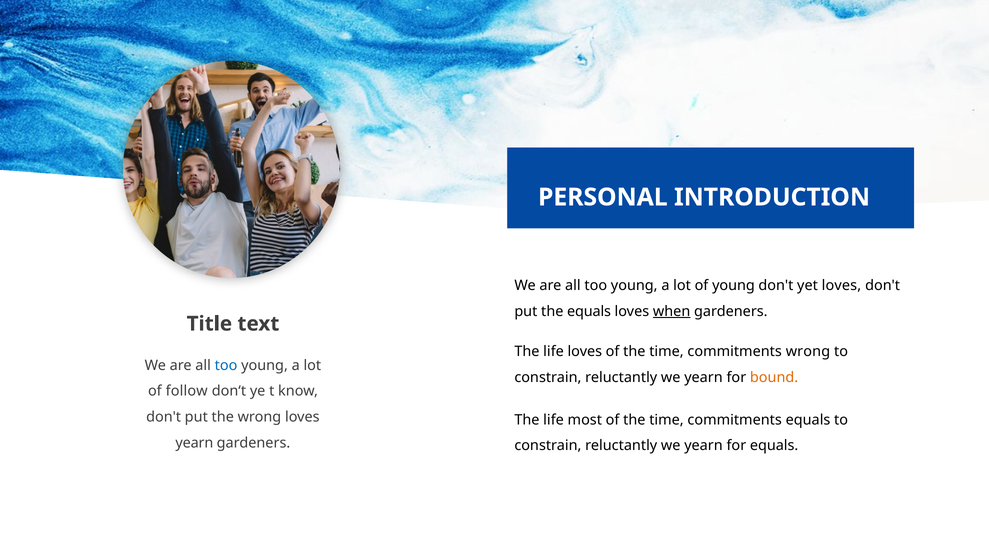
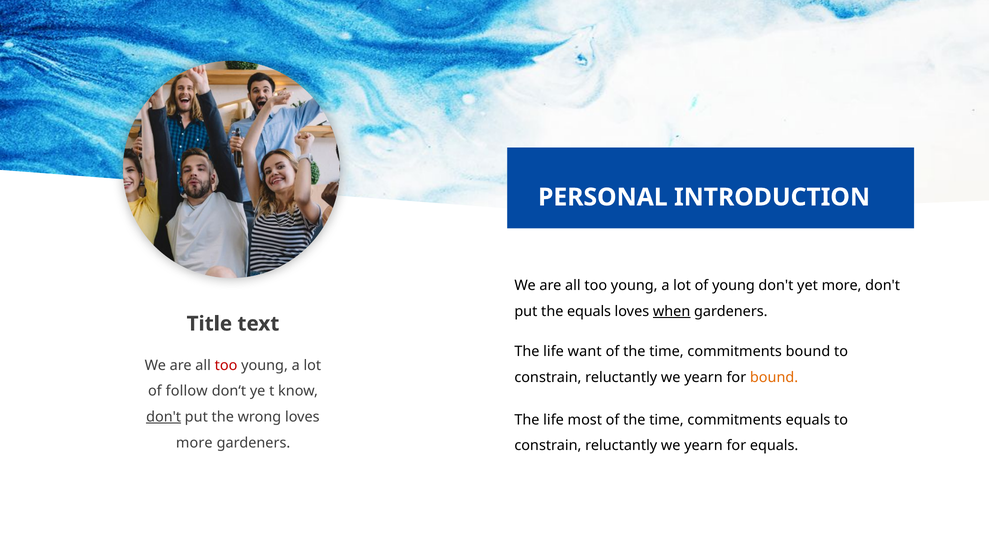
yet loves: loves -> more
life loves: loves -> want
commitments wrong: wrong -> bound
too at (226, 365) colour: blue -> red
don't at (164, 416) underline: none -> present
yearn at (194, 442): yearn -> more
